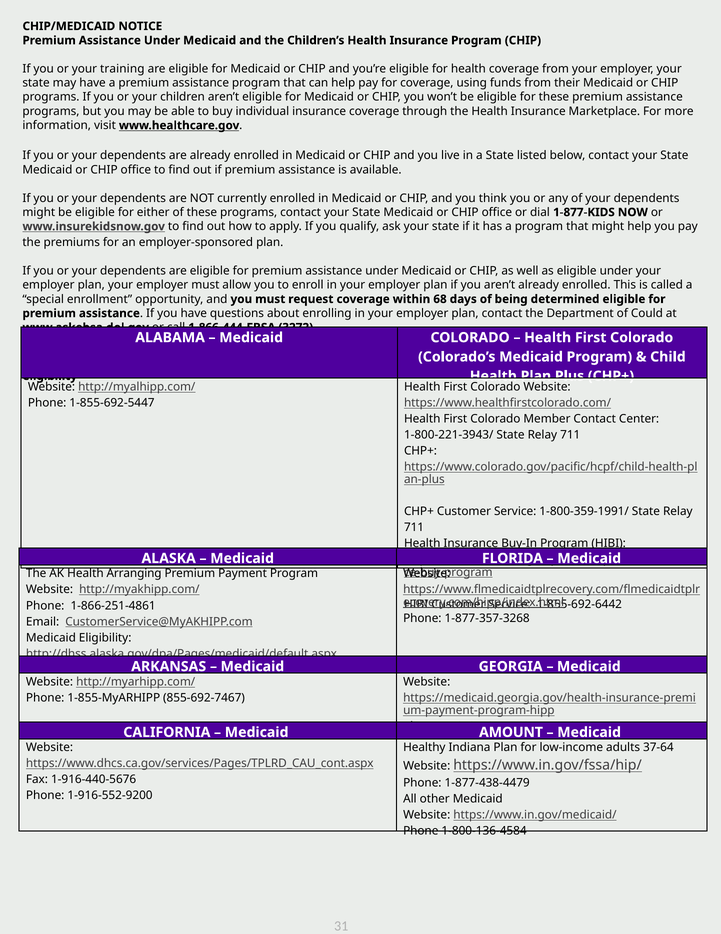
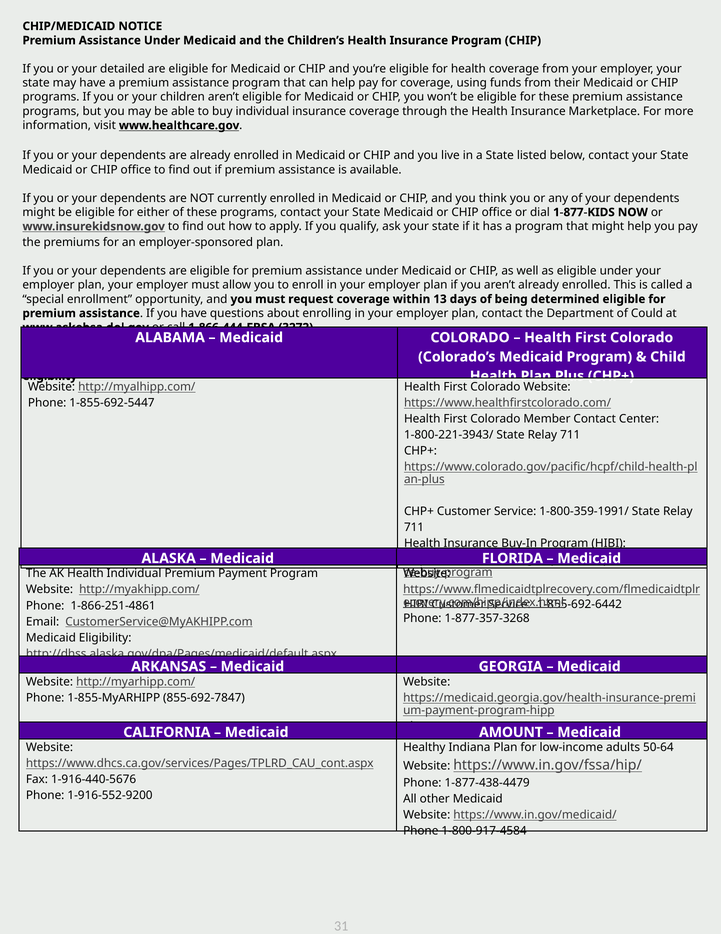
training: training -> detailed
68: 68 -> 13
Health Arranging: Arranging -> Individual
855-692-7467: 855-692-7467 -> 855-692-7847
37-64: 37-64 -> 50-64
1-800-136-4584: 1-800-136-4584 -> 1-800-917-4584
